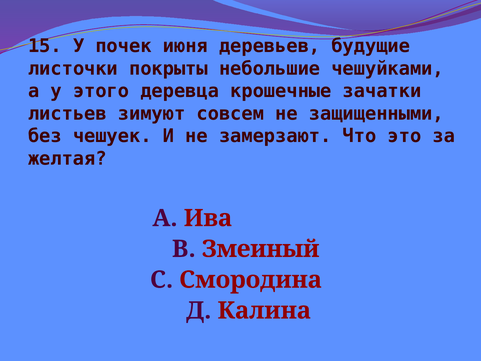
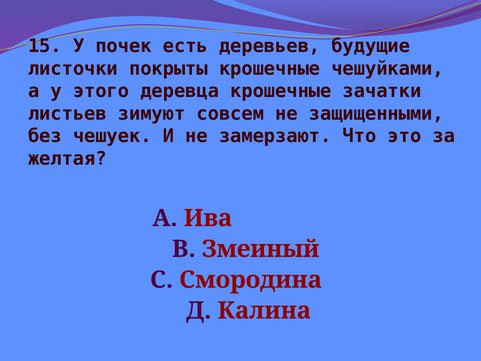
июня: июня -> есть
покрыты небольшие: небольшие -> крошечные
